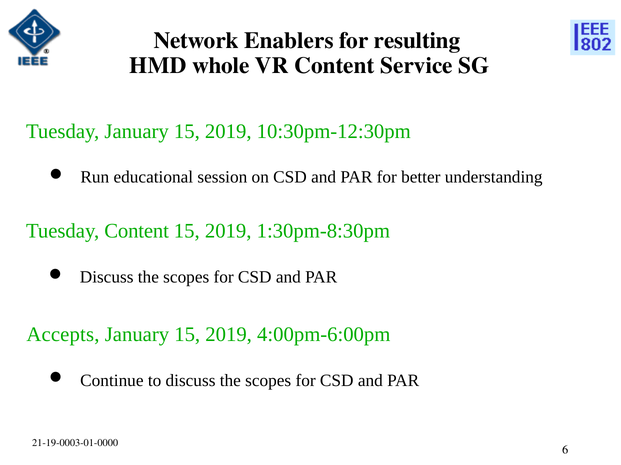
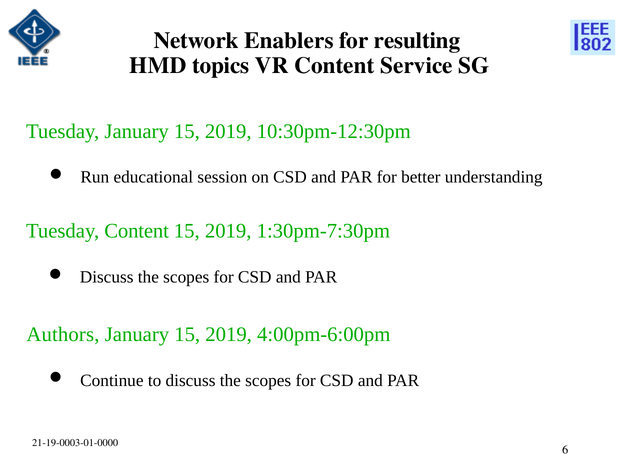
whole: whole -> topics
1:30pm-8:30pm: 1:30pm-8:30pm -> 1:30pm-7:30pm
Accepts: Accepts -> Authors
